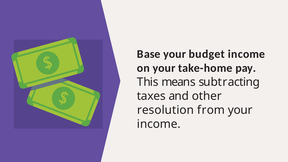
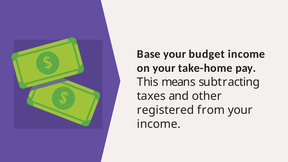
resolution: resolution -> registered
